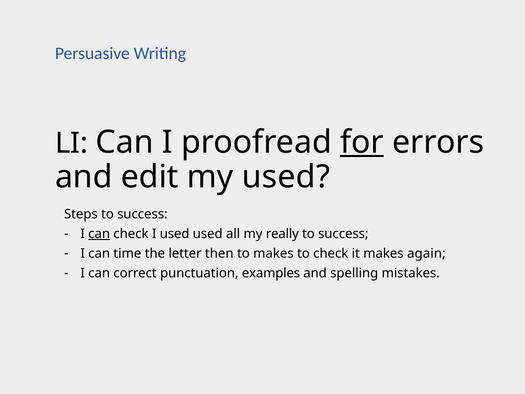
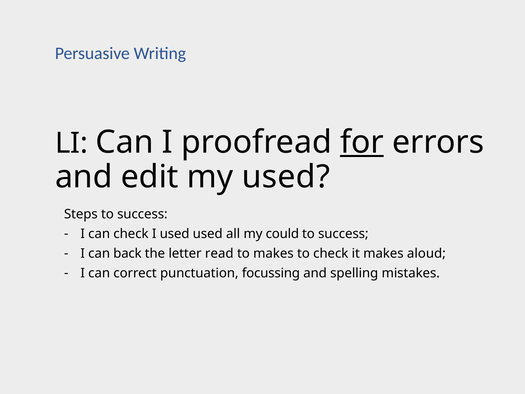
can at (99, 234) underline: present -> none
really: really -> could
time: time -> back
then: then -> read
again: again -> aloud
examples: examples -> focussing
